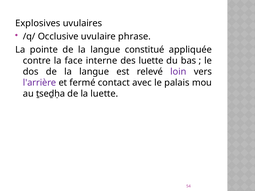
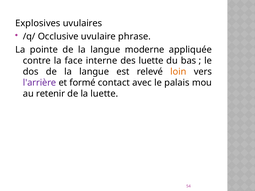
constitué: constitué -> moderne
loin colour: purple -> orange
fermé: fermé -> formé
ṯseḏḥa: ṯseḏḥa -> retenir
